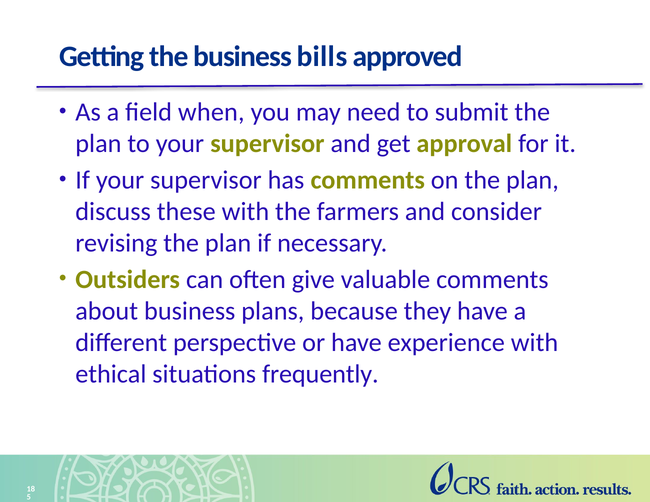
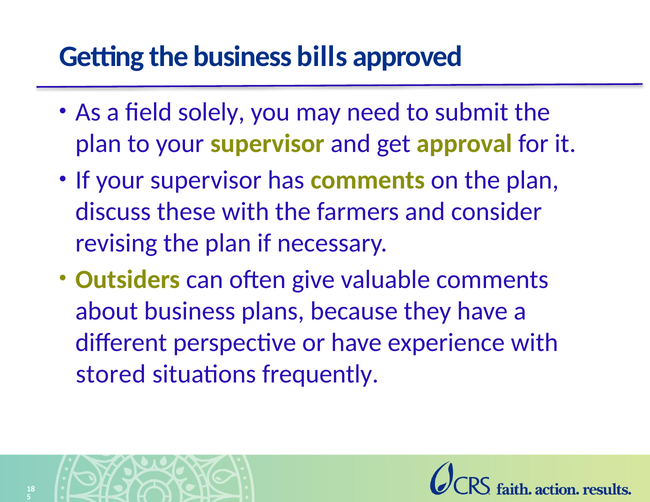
when: when -> solely
ethical: ethical -> stored
